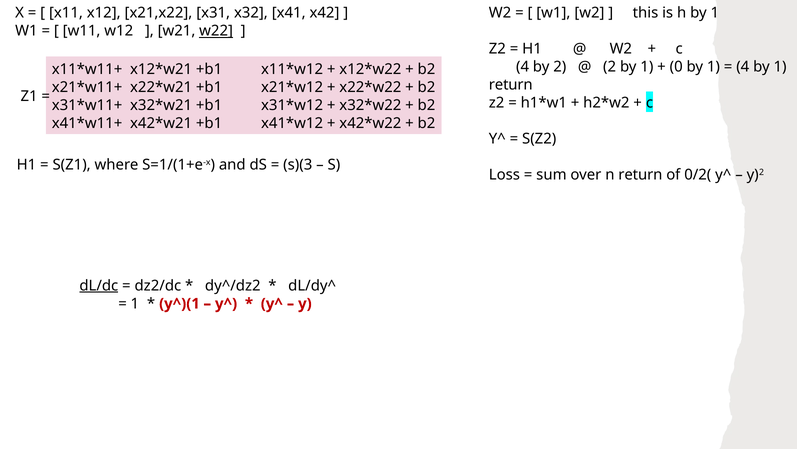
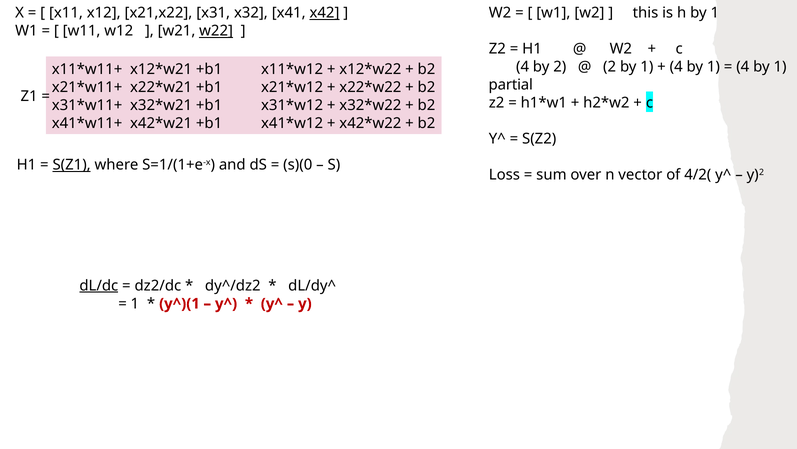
x42 underline: none -> present
0 at (676, 67): 0 -> 4
return at (511, 85): return -> partial
S(Z1 underline: none -> present
s)(3: s)(3 -> s)(0
n return: return -> vector
0/2(: 0/2( -> 4/2(
